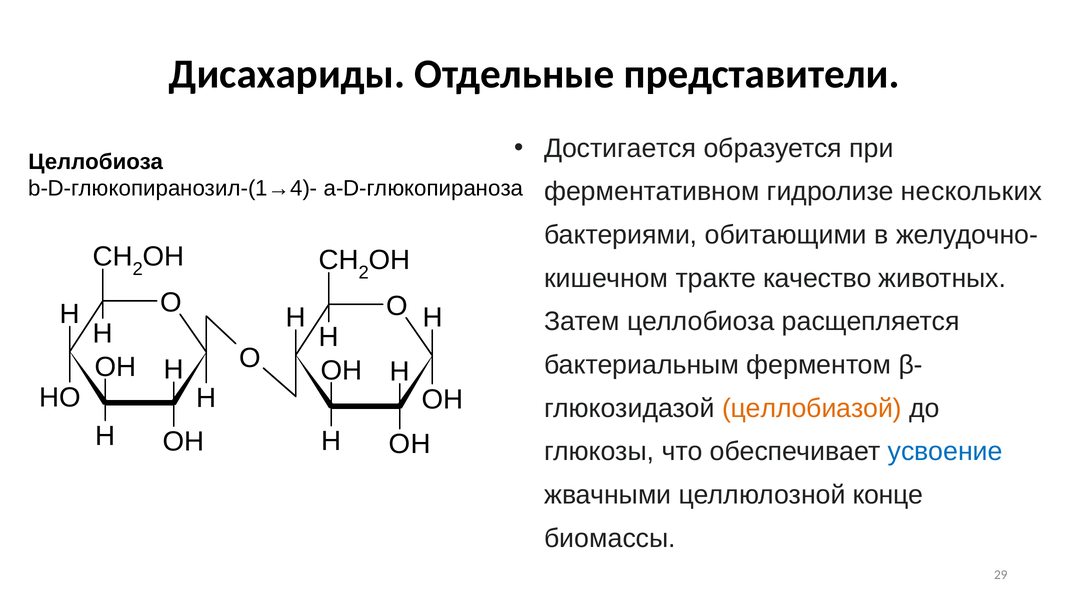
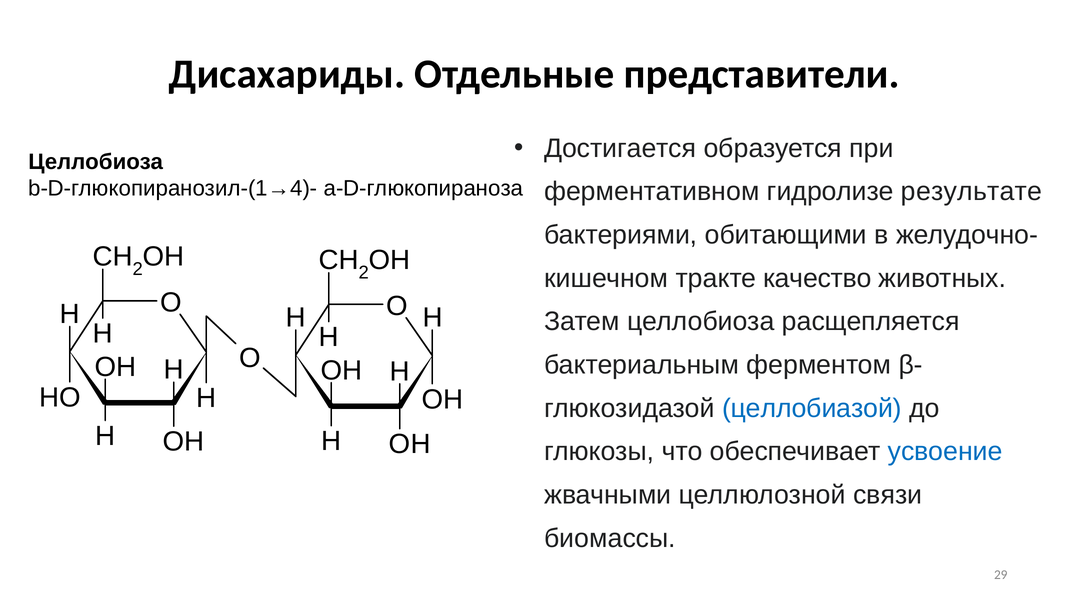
нескольких: нескольких -> результате
целлобиазой colour: orange -> blue
конце: конце -> связи
